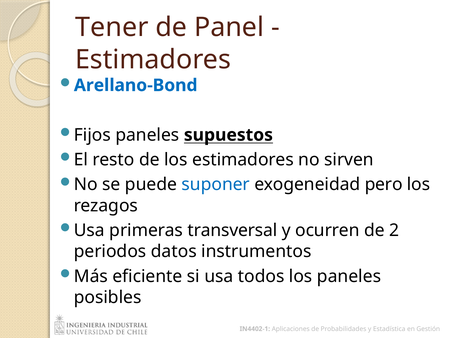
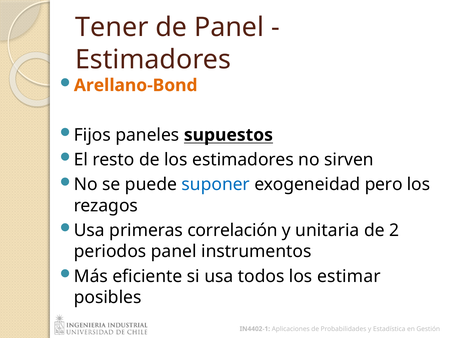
Arellano-Bond colour: blue -> orange
transversal: transversal -> correlación
ocurren: ocurren -> unitaria
periodos datos: datos -> panel
los paneles: paneles -> estimar
